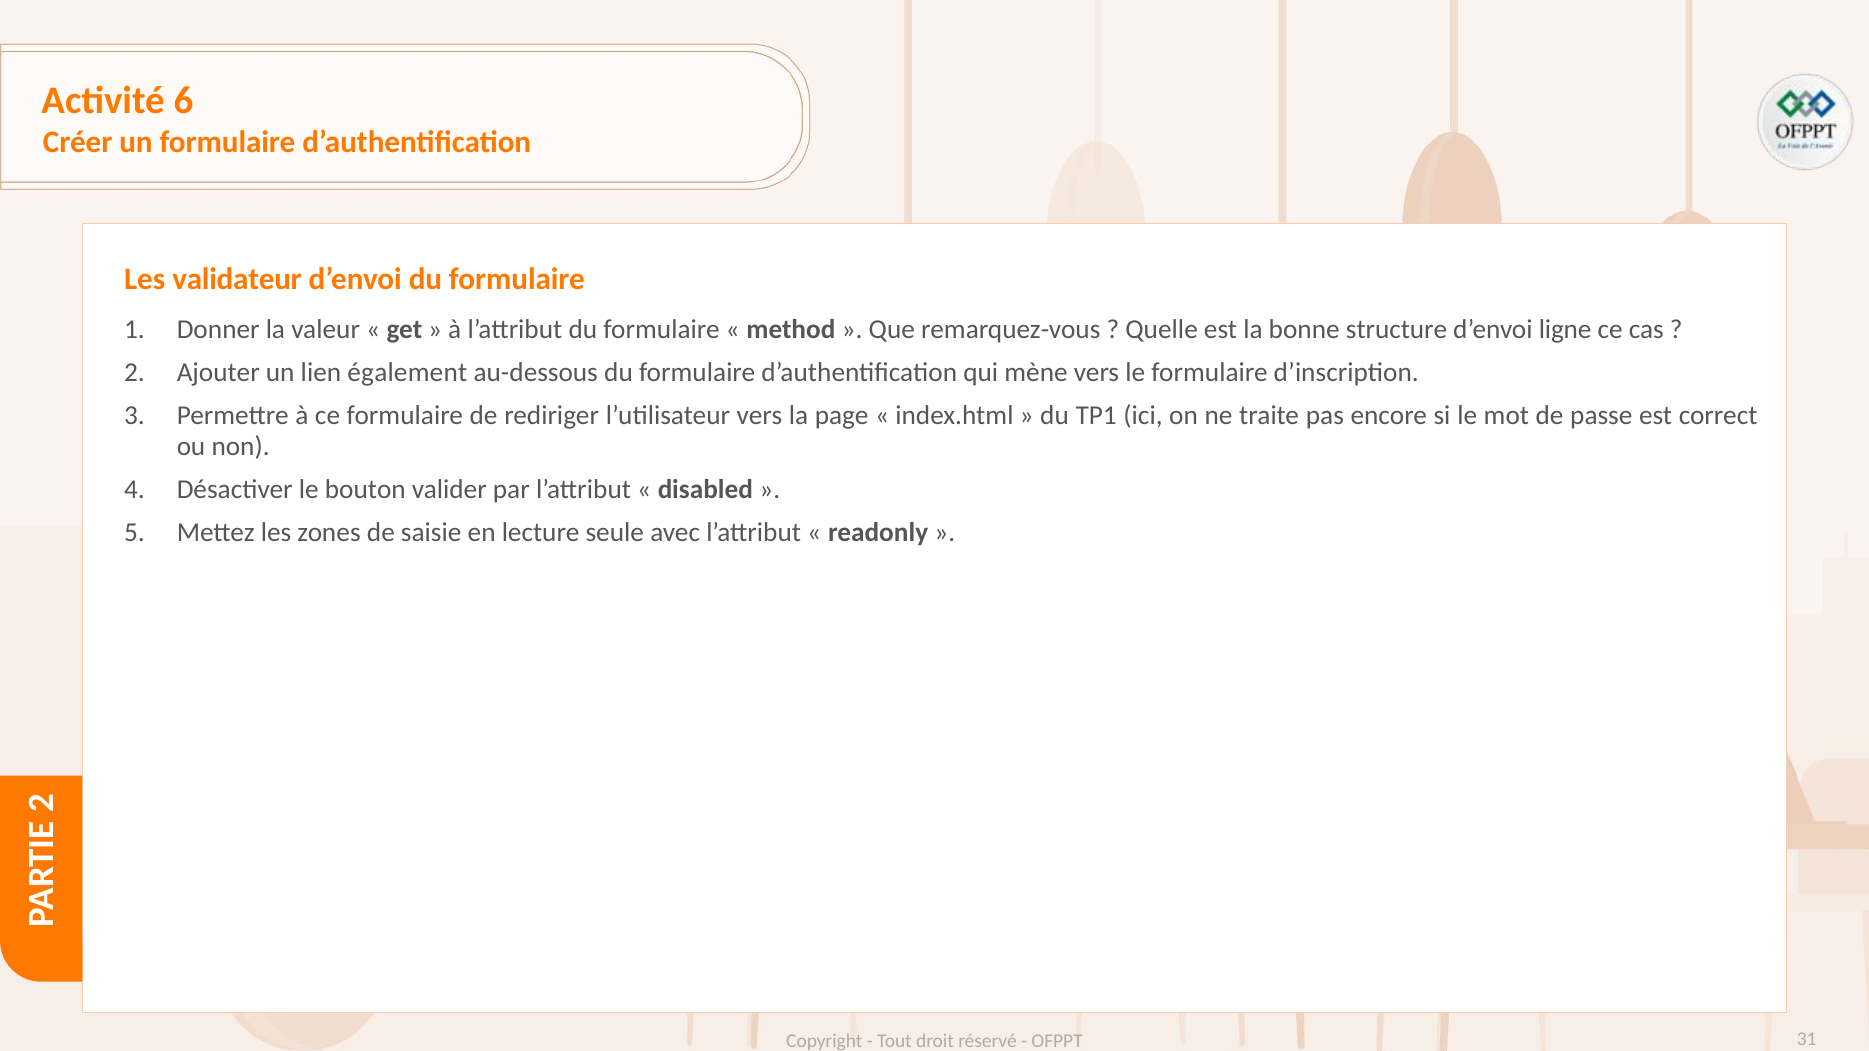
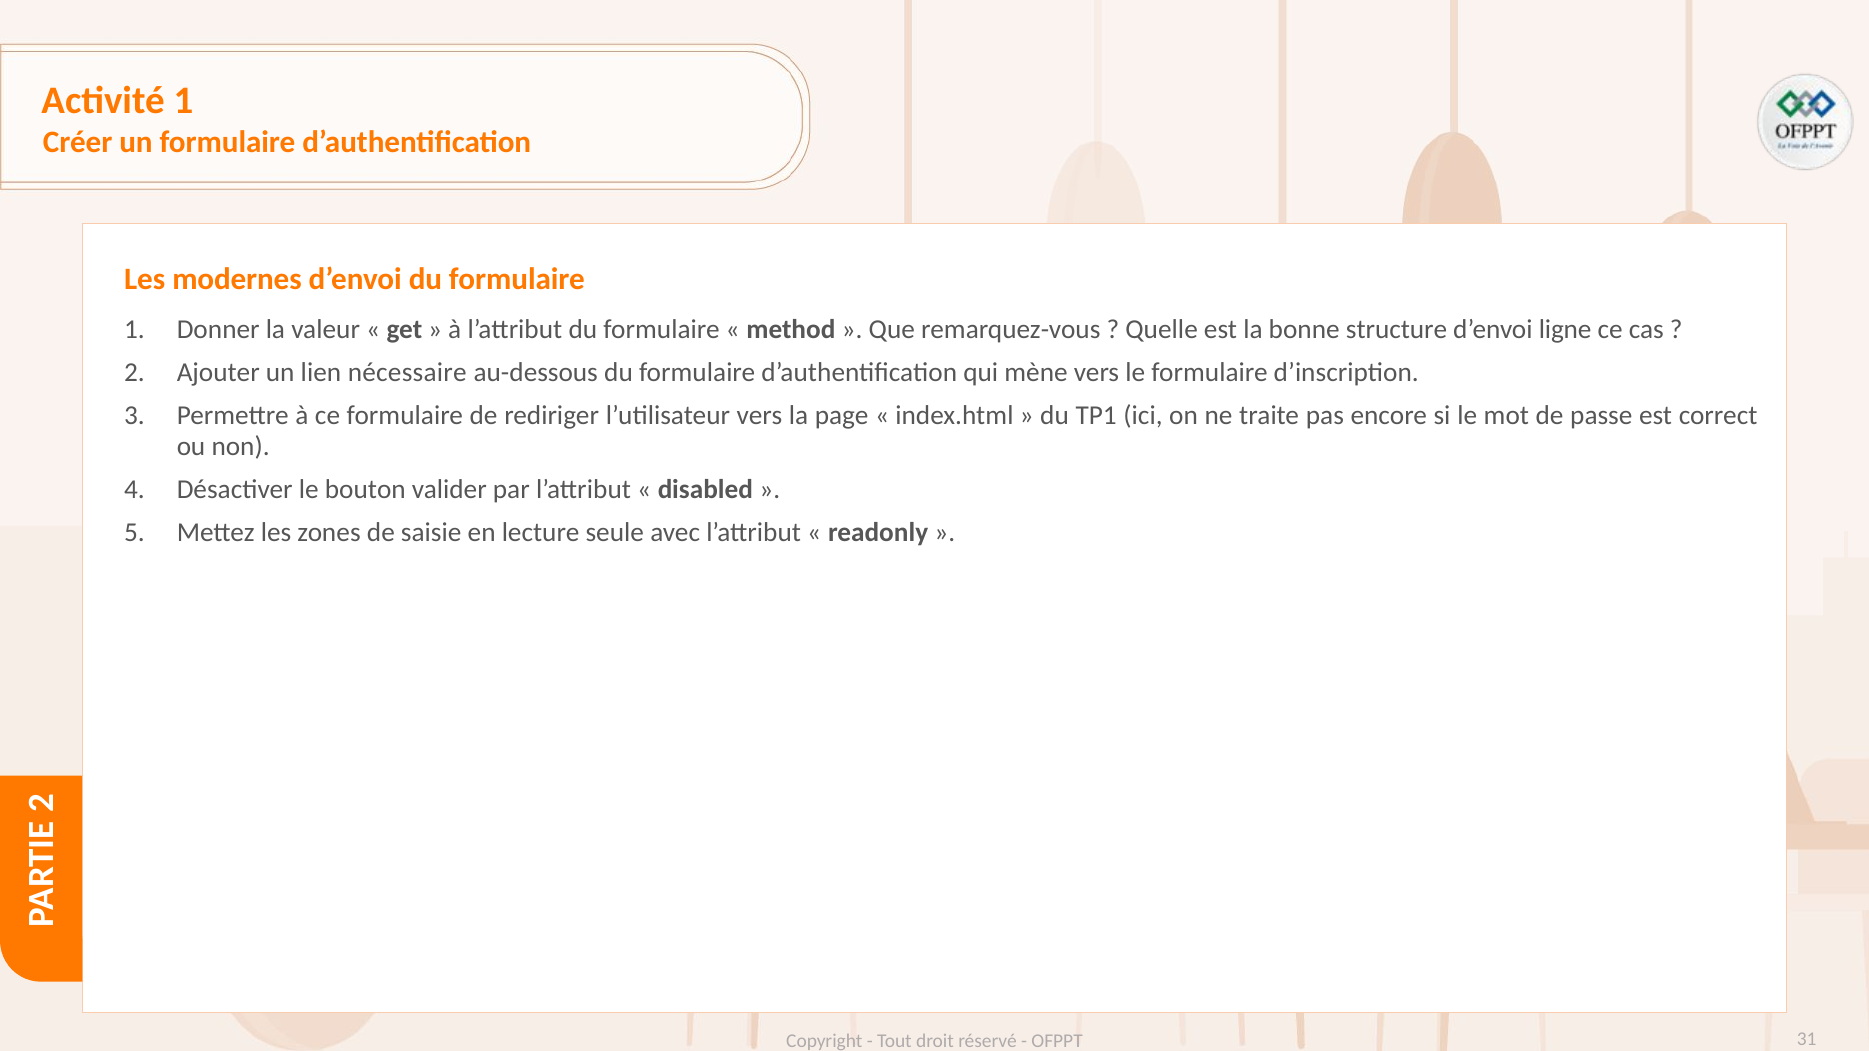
Activité 6: 6 -> 1
validateur: validateur -> modernes
également: également -> nécessaire
